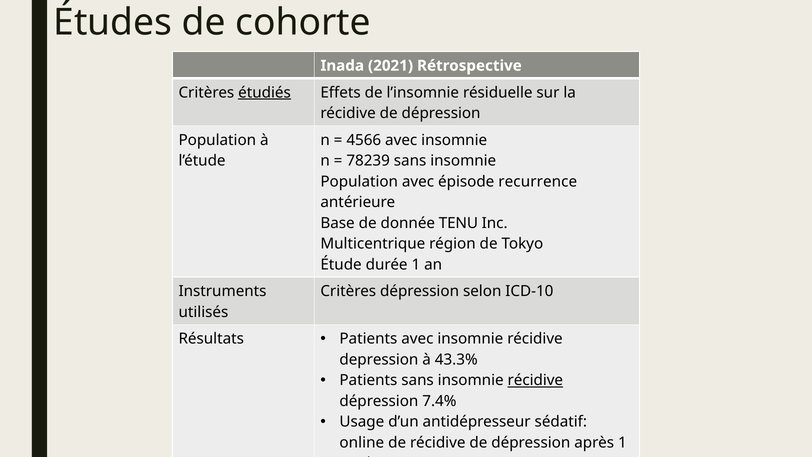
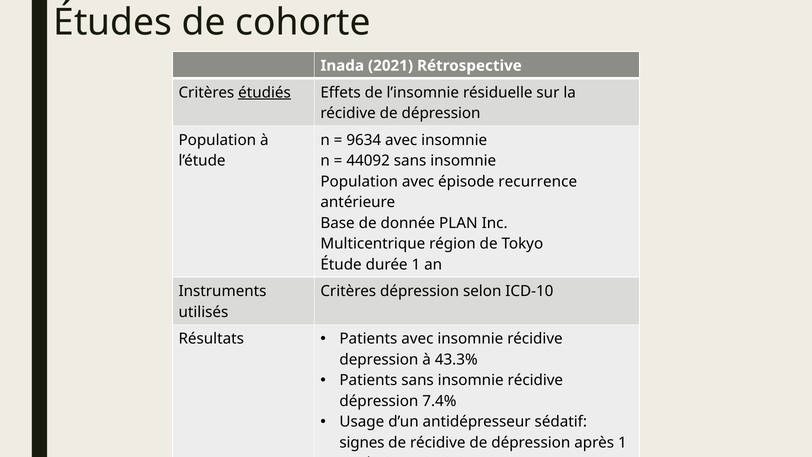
4566: 4566 -> 9634
78239: 78239 -> 44092
TENU: TENU -> PLAN
récidive at (535, 380) underline: present -> none
online: online -> signes
